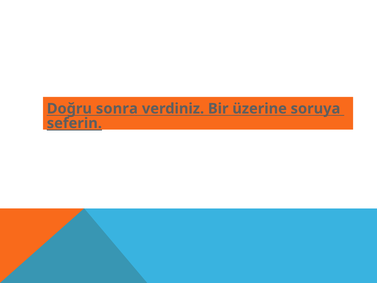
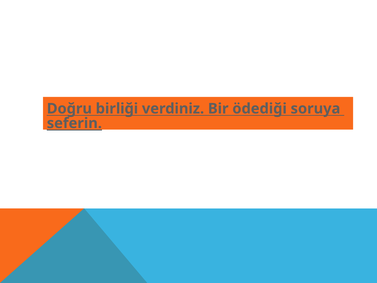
sonra: sonra -> birliği
üzerine: üzerine -> ödediği
